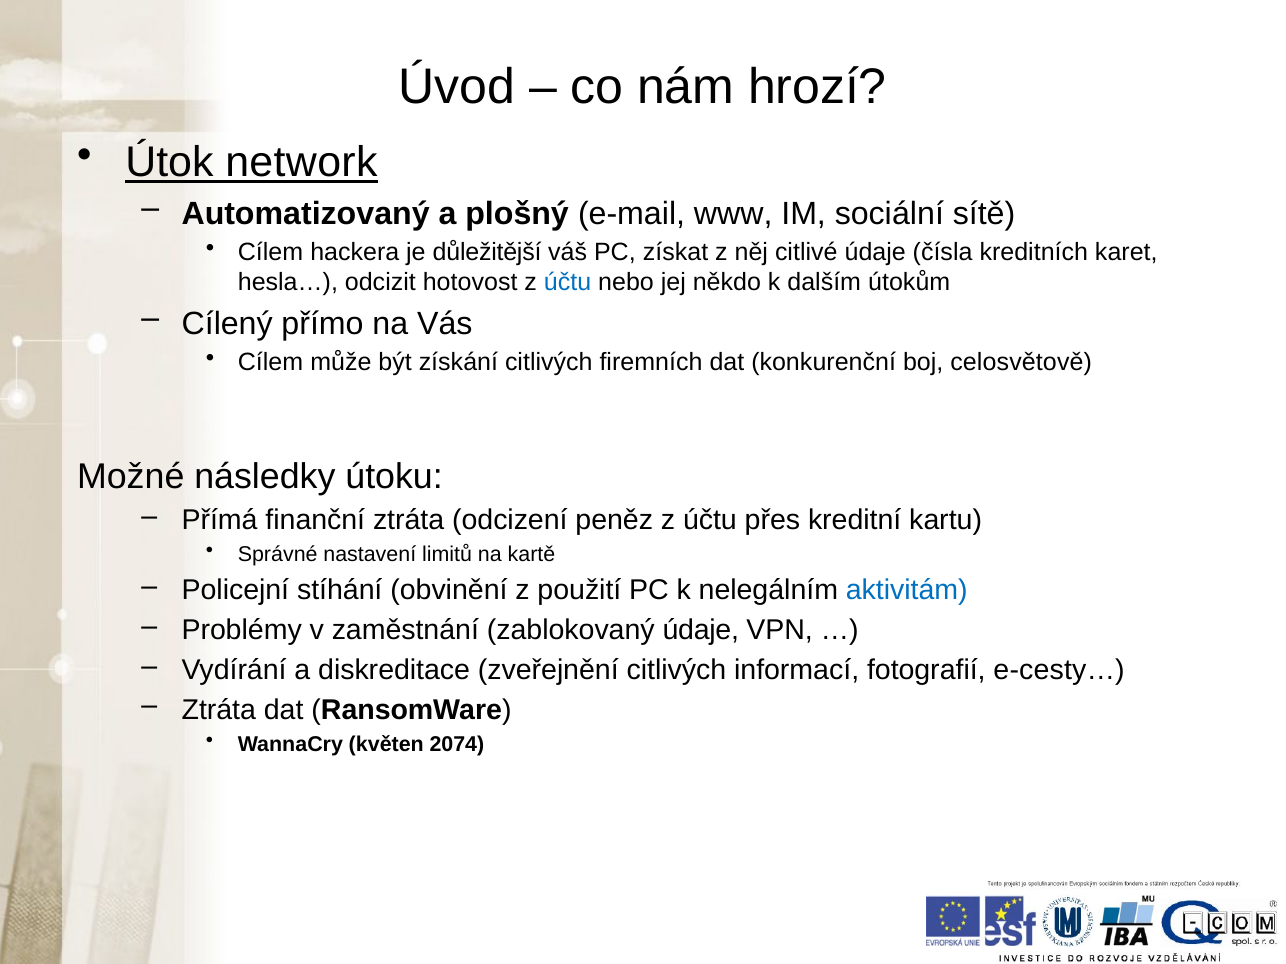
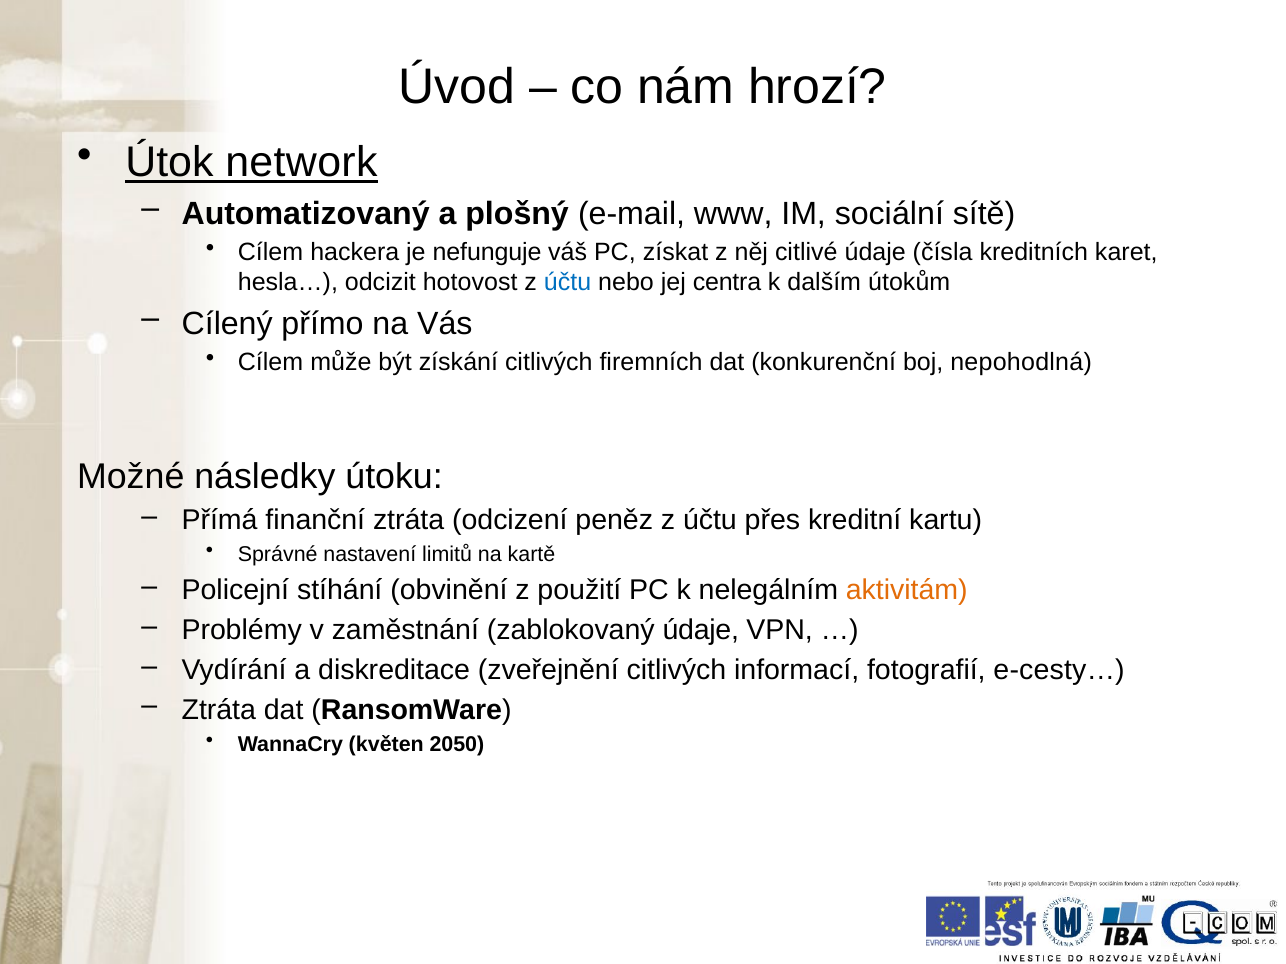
důležitější: důležitější -> nefunguje
někdo: někdo -> centra
celosvětově: celosvětově -> nepohodlná
aktivitám colour: blue -> orange
2074: 2074 -> 2050
